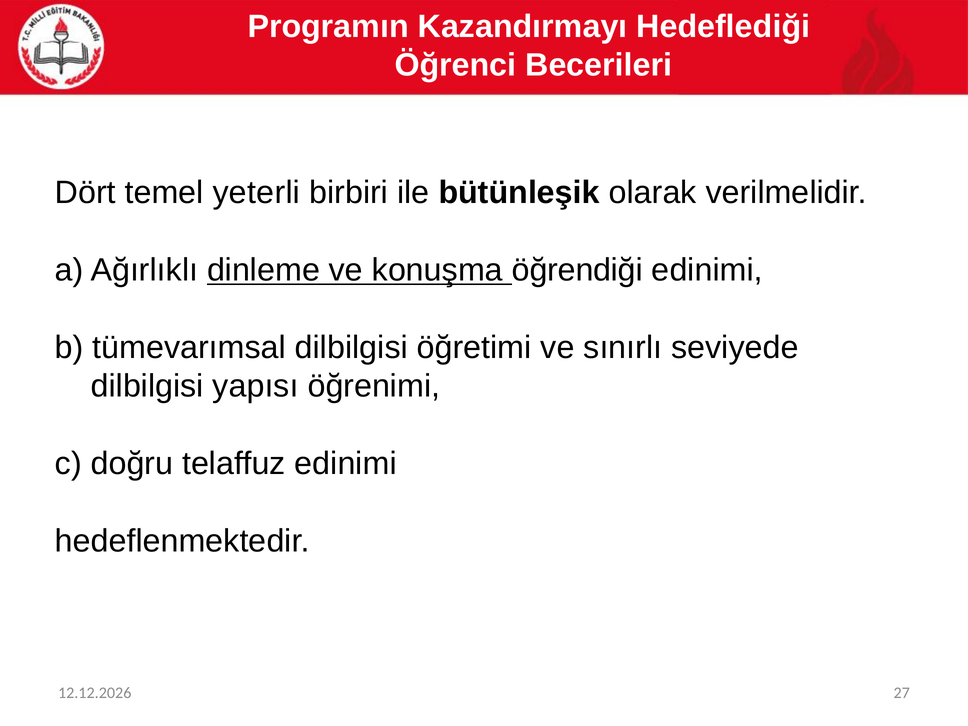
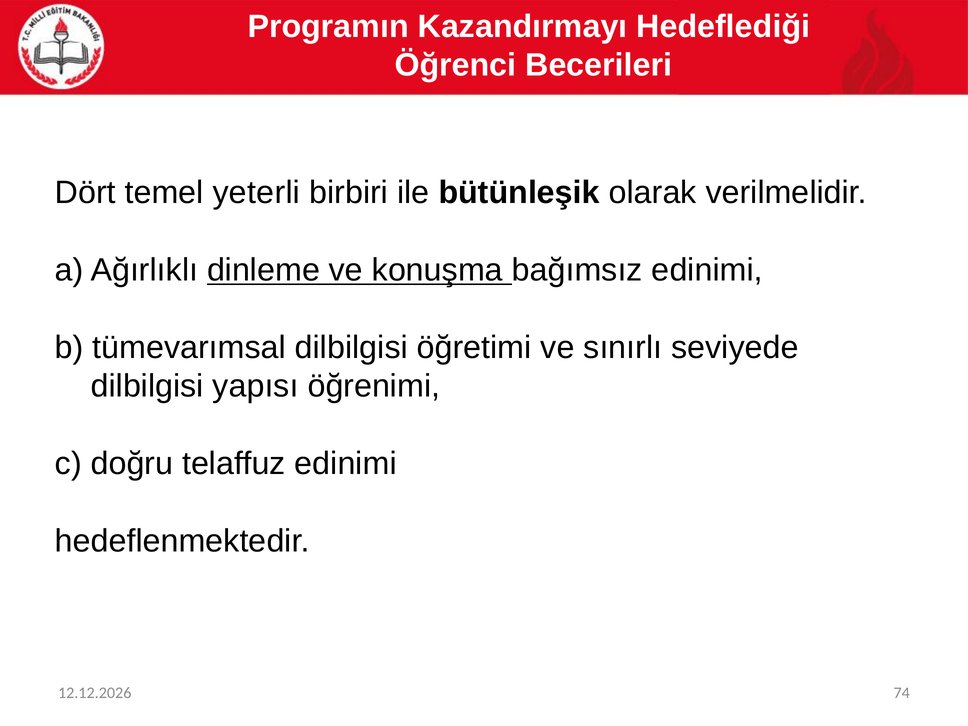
öğrendiği: öğrendiği -> bağımsız
27: 27 -> 74
